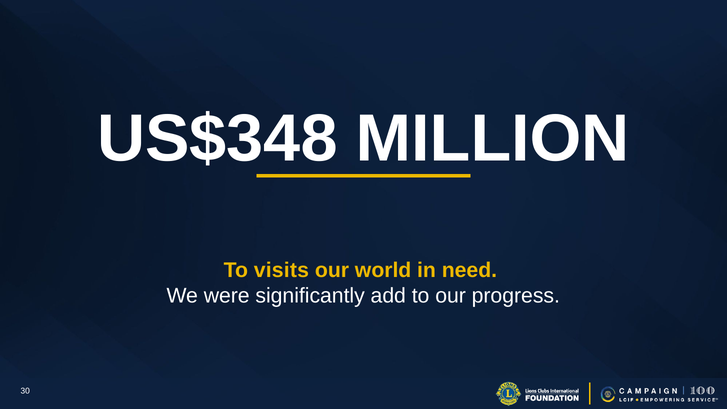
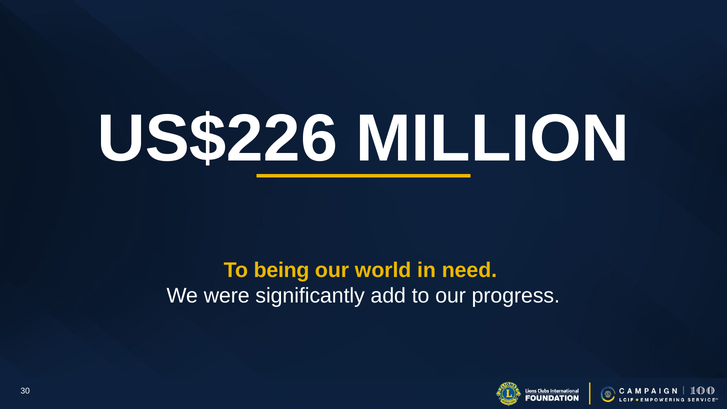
US$348: US$348 -> US$226
visits: visits -> being
